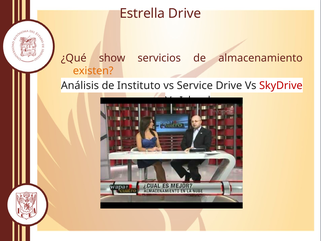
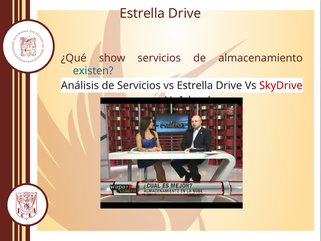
existen colour: orange -> blue
de Instituto: Instituto -> Servicios
vs Service: Service -> Estrella
